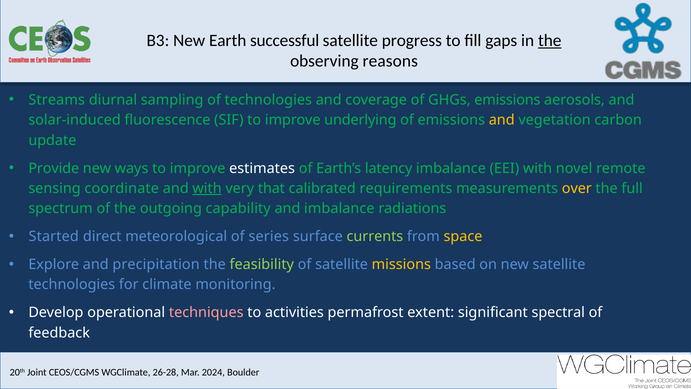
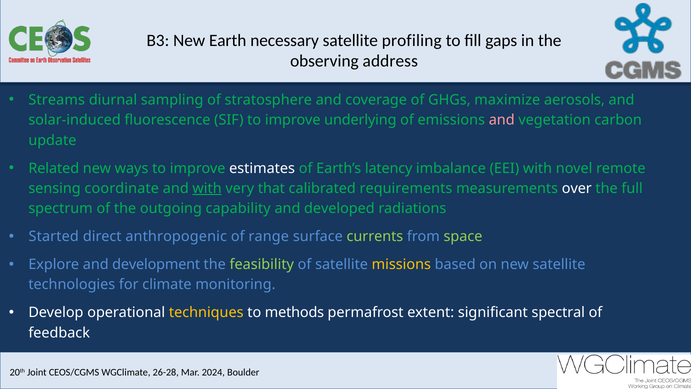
successful: successful -> necessary
progress: progress -> profiling
the at (550, 40) underline: present -> none
reasons: reasons -> address
of technologies: technologies -> stratosphere
GHGs emissions: emissions -> maximize
and at (502, 120) colour: yellow -> pink
Provide: Provide -> Related
over colour: yellow -> white
and imbalance: imbalance -> developed
meteorological: meteorological -> anthropogenic
series: series -> range
space colour: yellow -> light green
precipitation: precipitation -> development
techniques colour: pink -> yellow
activities: activities -> methods
